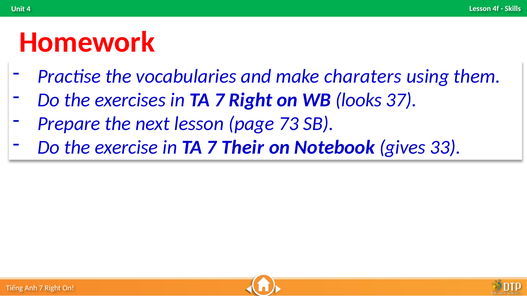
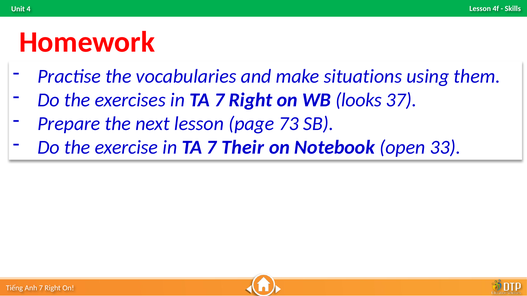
charaters: charaters -> situations
gives: gives -> open
